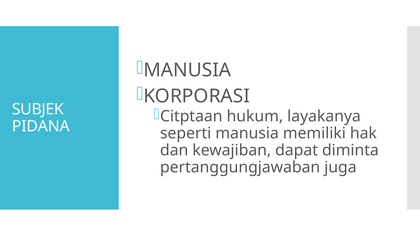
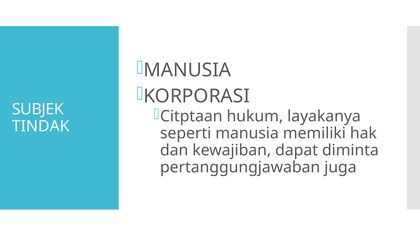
PIDANA: PIDANA -> TINDAK
